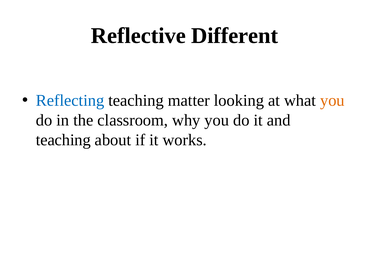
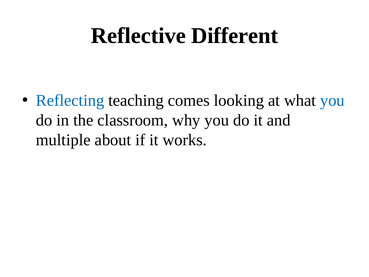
matter: matter -> comes
you at (332, 100) colour: orange -> blue
teaching at (63, 140): teaching -> multiple
